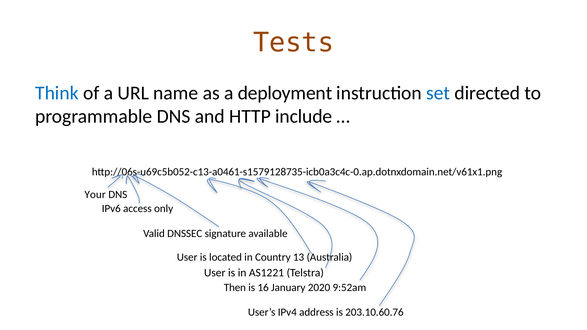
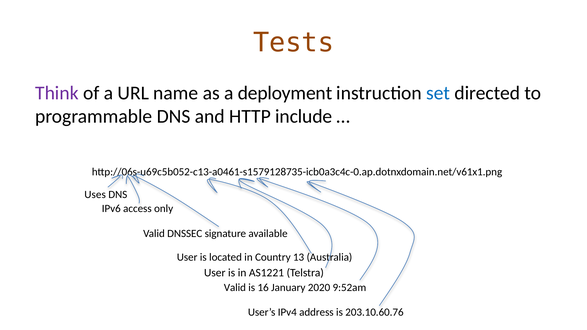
Think colour: blue -> purple
Your: Your -> Uses
Then at (235, 288): Then -> Valid
